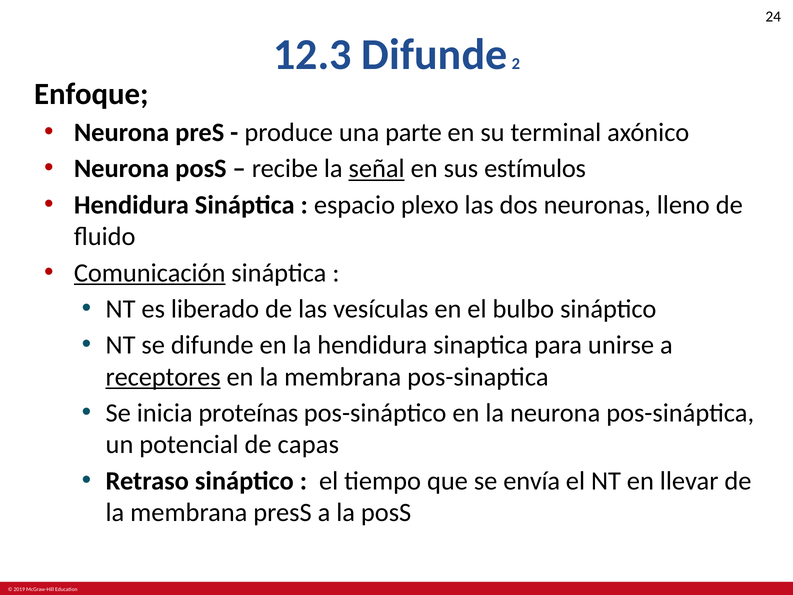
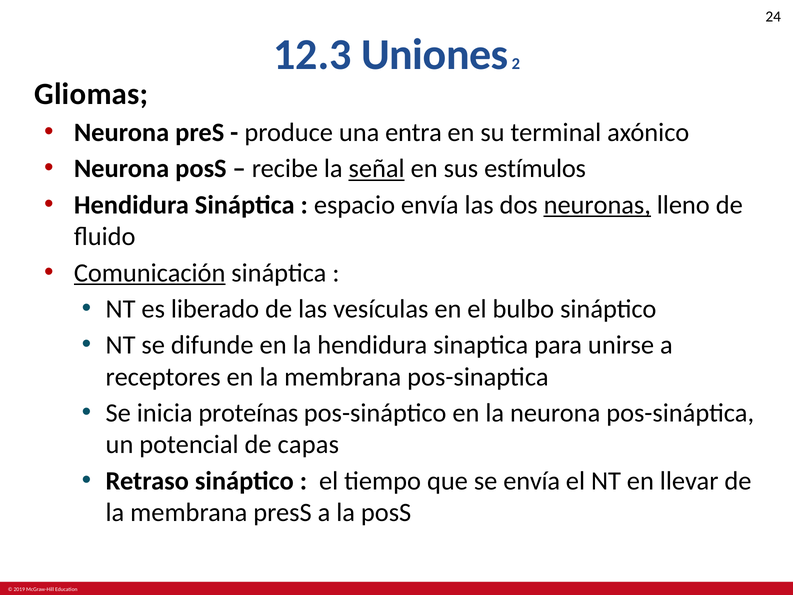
12.3 Difunde: Difunde -> Uniones
Enfoque: Enfoque -> Gliomas
parte: parte -> entra
espacio plexo: plexo -> envía
neuronas underline: none -> present
receptores underline: present -> none
